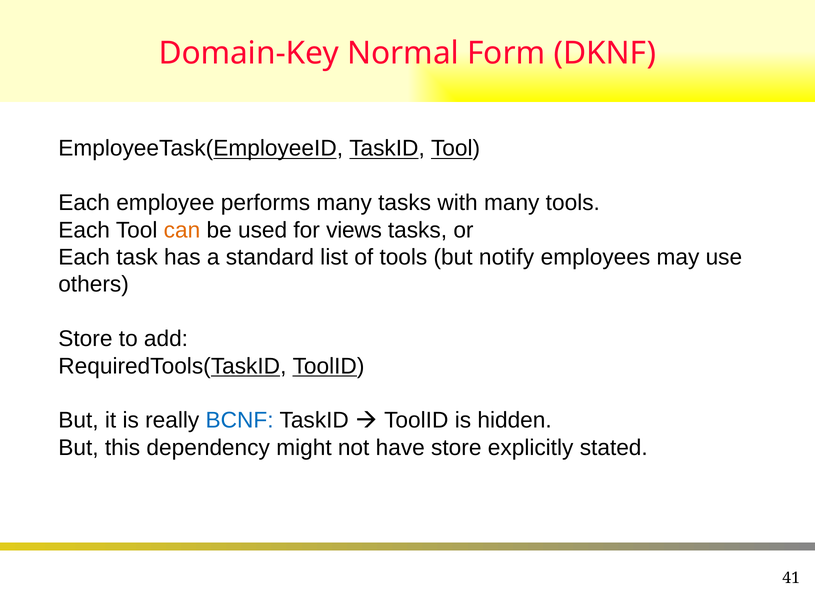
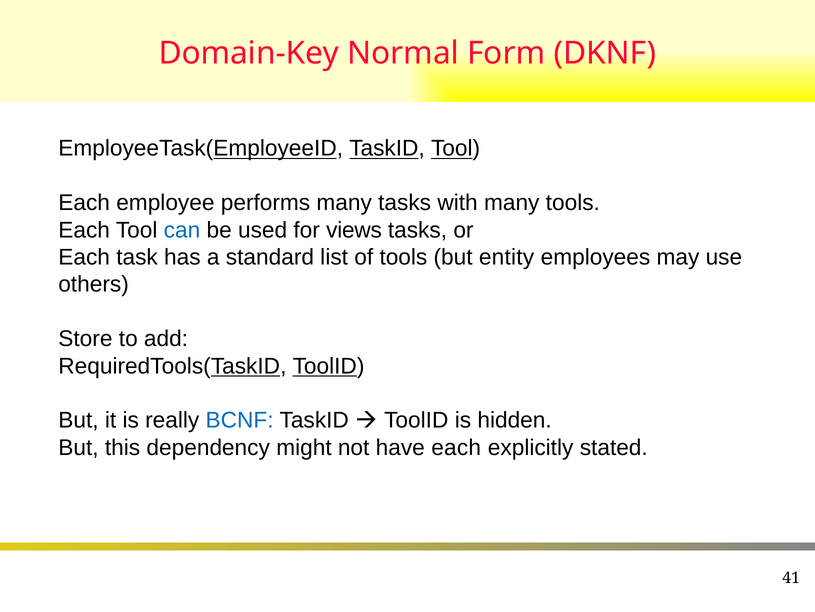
can colour: orange -> blue
notify: notify -> entity
have store: store -> each
